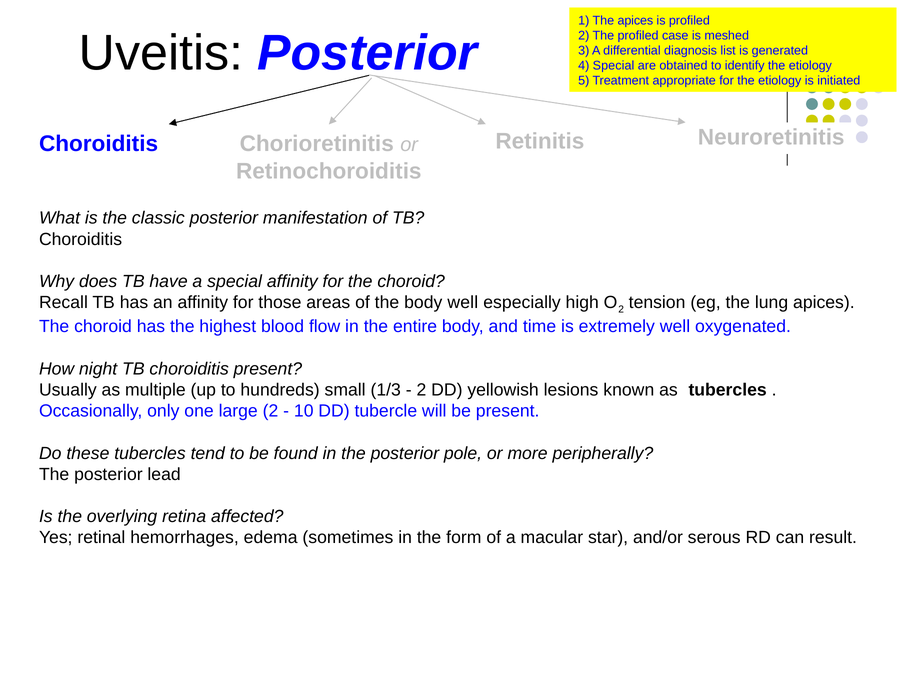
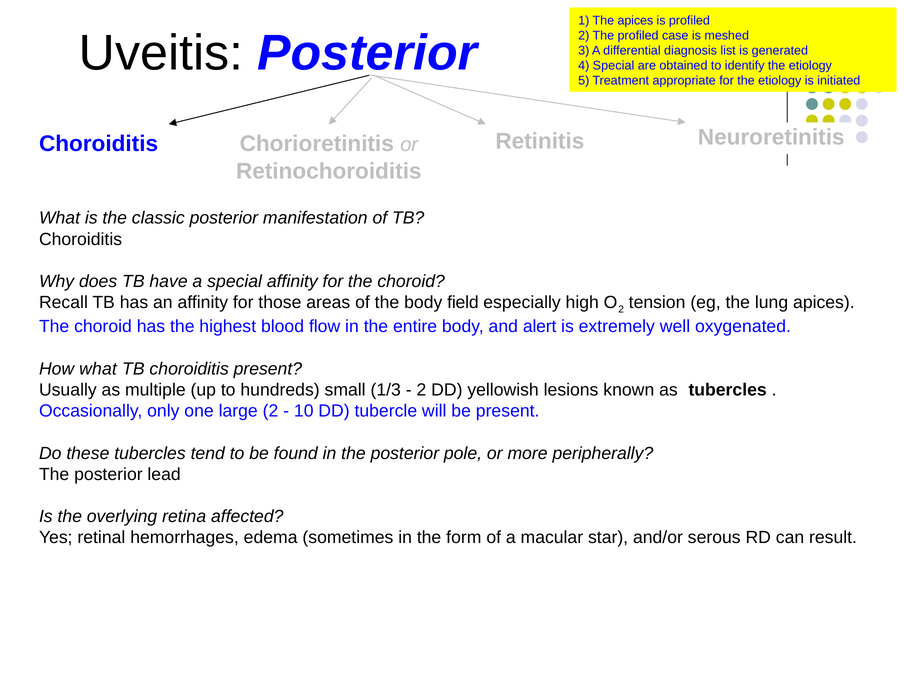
body well: well -> field
time: time -> alert
How night: night -> what
